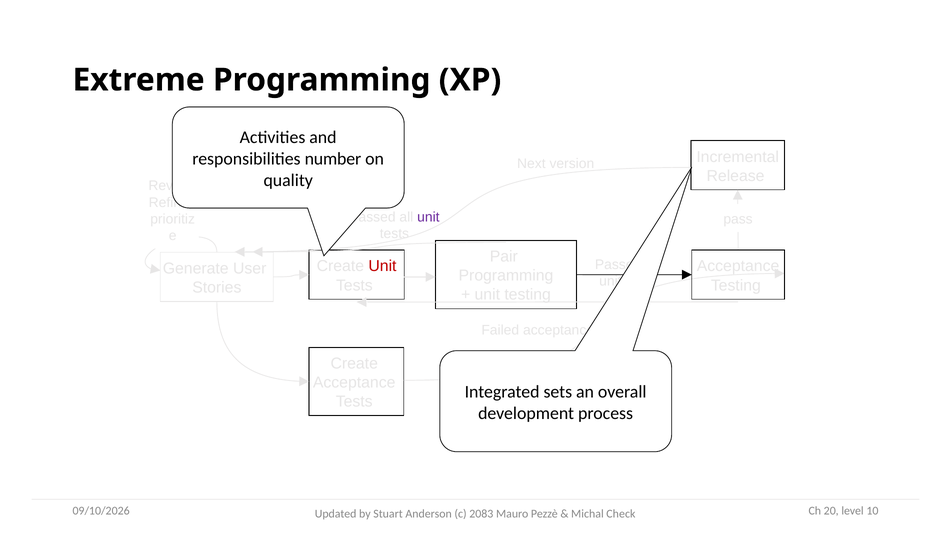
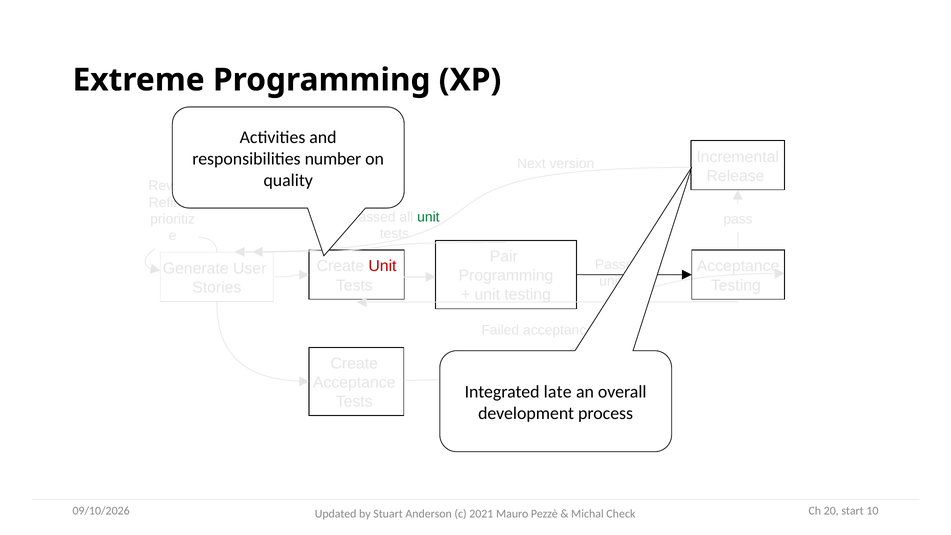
unit at (428, 217) colour: purple -> green
sets: sets -> late
2083: 2083 -> 2021
level: level -> start
